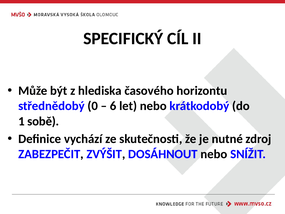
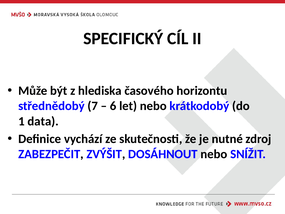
0: 0 -> 7
sobě: sobě -> data
